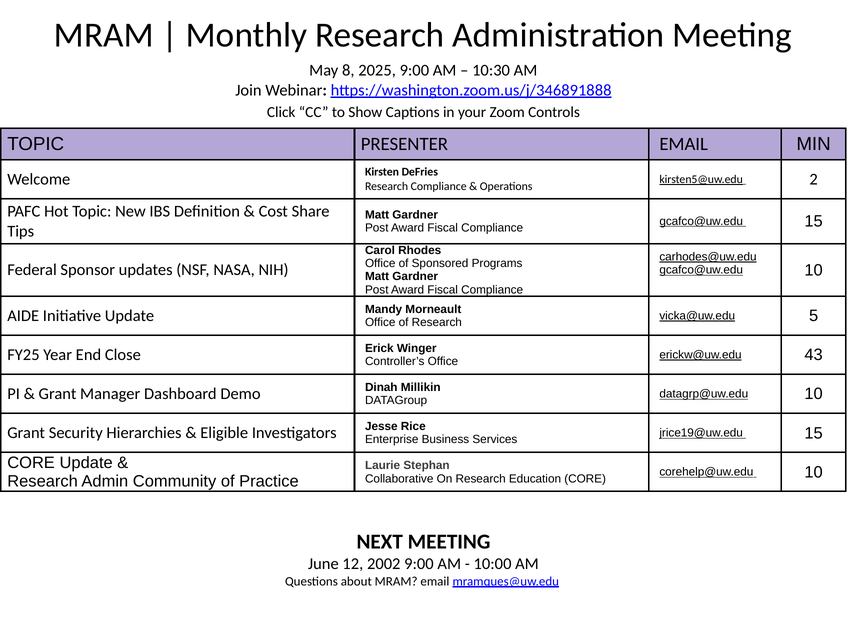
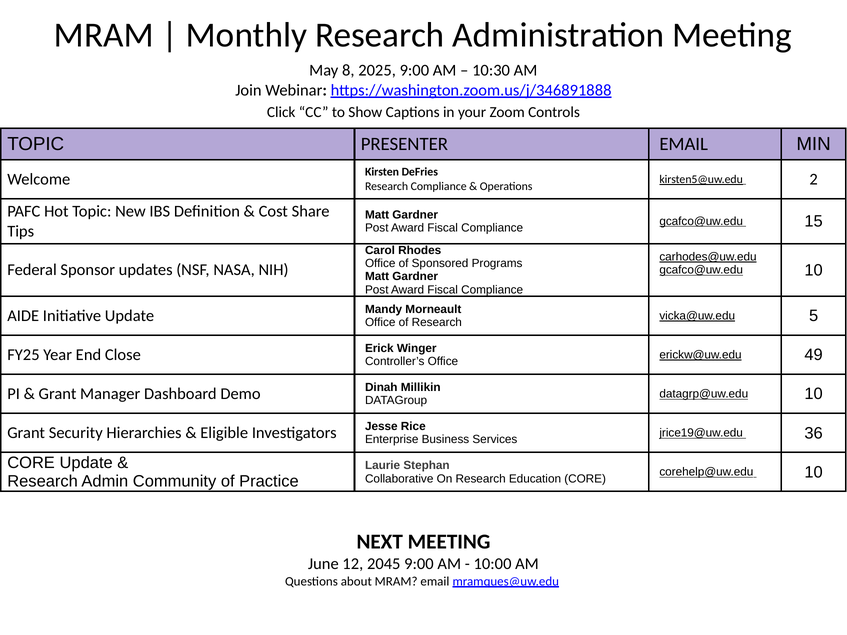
43: 43 -> 49
jrice19@uw.edu 15: 15 -> 36
2002: 2002 -> 2045
